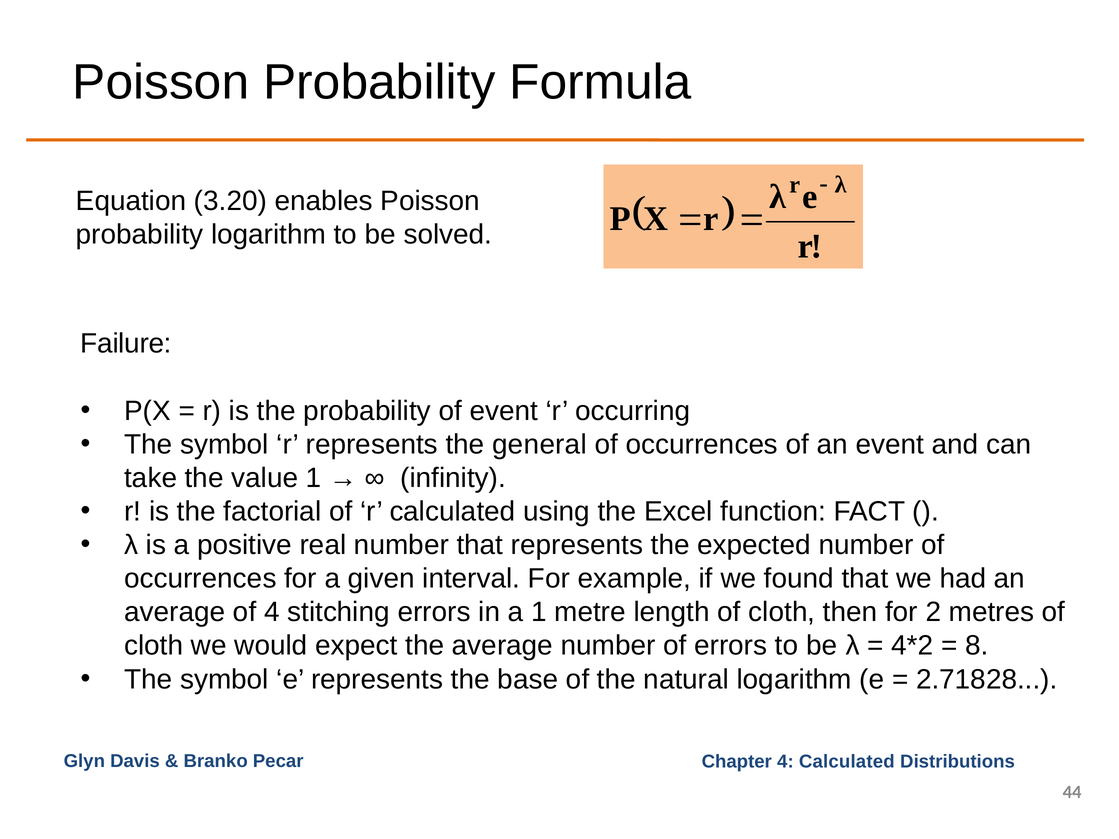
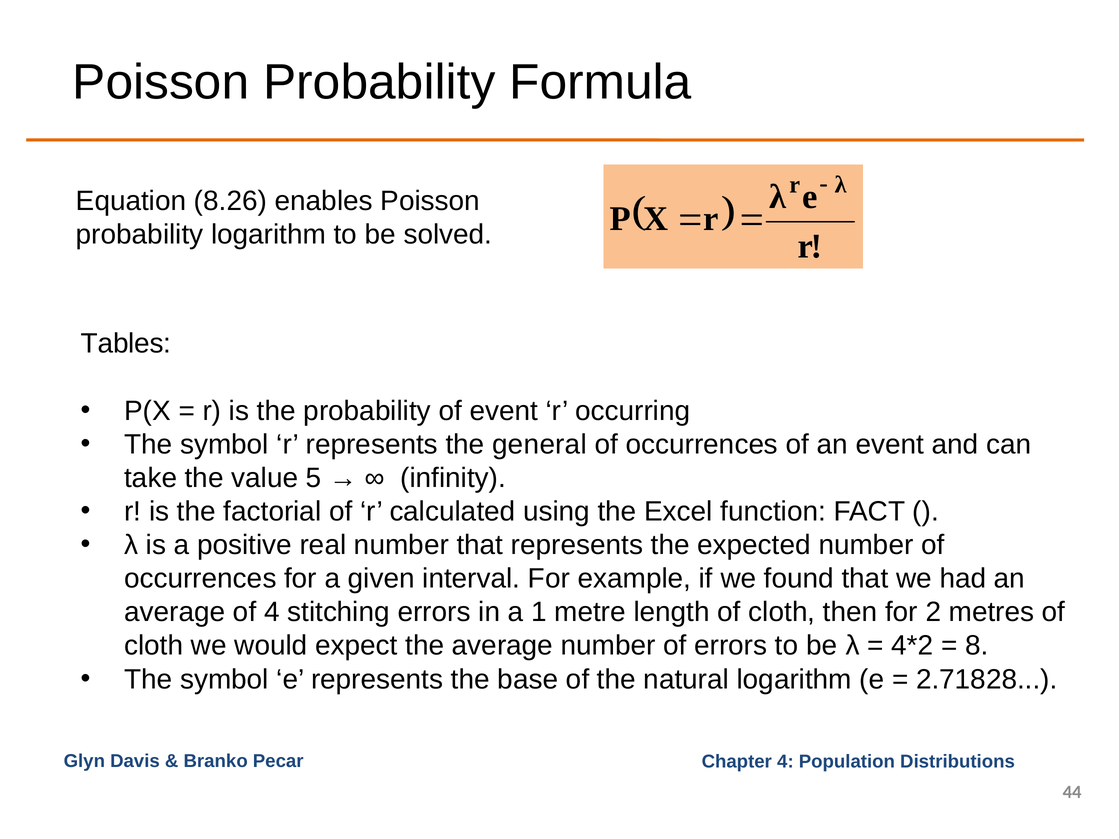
3.20: 3.20 -> 8.26
Failure: Failure -> Tables
value 1: 1 -> 5
4 Calculated: Calculated -> Population
